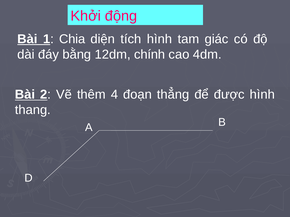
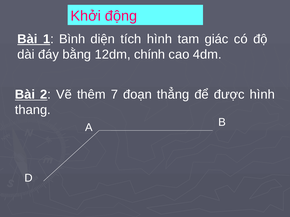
Chia: Chia -> Bình
4: 4 -> 7
